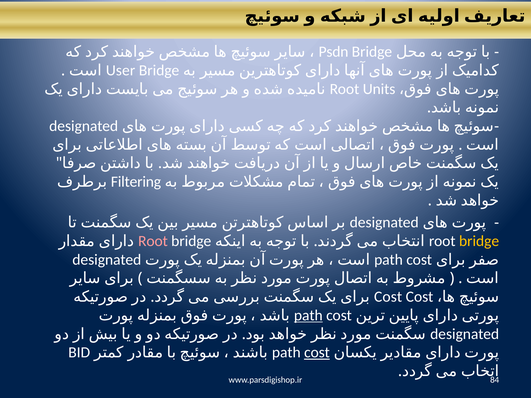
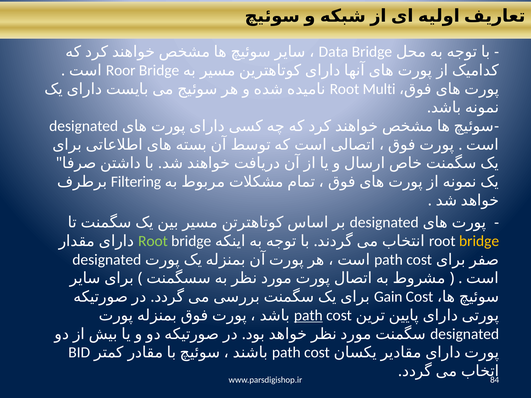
Psdn: Psdn -> Data
User: User -> Roor
Units: Units -> Multi
Root at (153, 241) colour: pink -> light green
Cost at (388, 297): Cost -> Gain
cost at (317, 353) underline: present -> none
